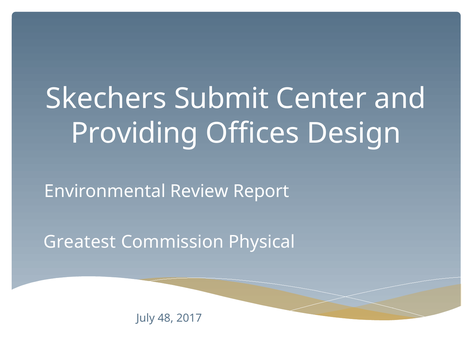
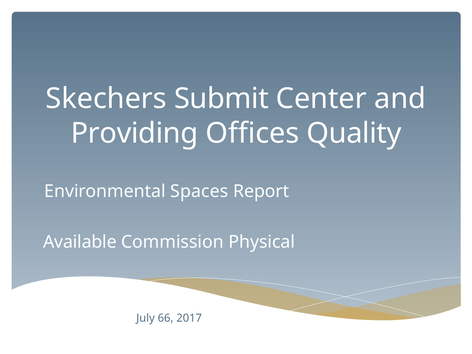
Design: Design -> Quality
Review: Review -> Spaces
Greatest: Greatest -> Available
48: 48 -> 66
